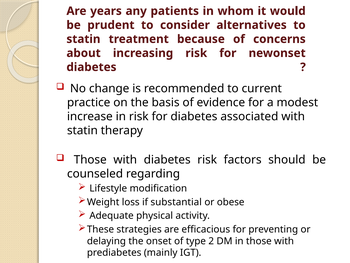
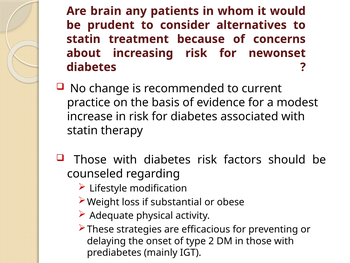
years: years -> brain
